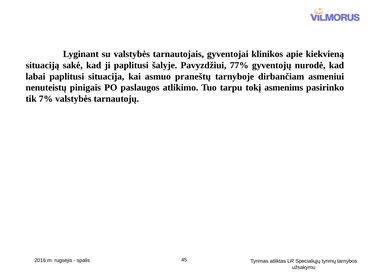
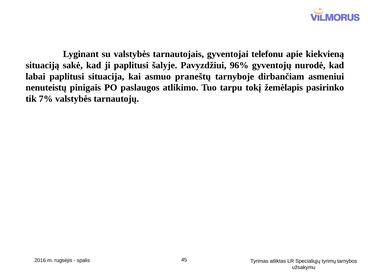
klinikos: klinikos -> telefonu
77%: 77% -> 96%
asmenims: asmenims -> žemėlapis
